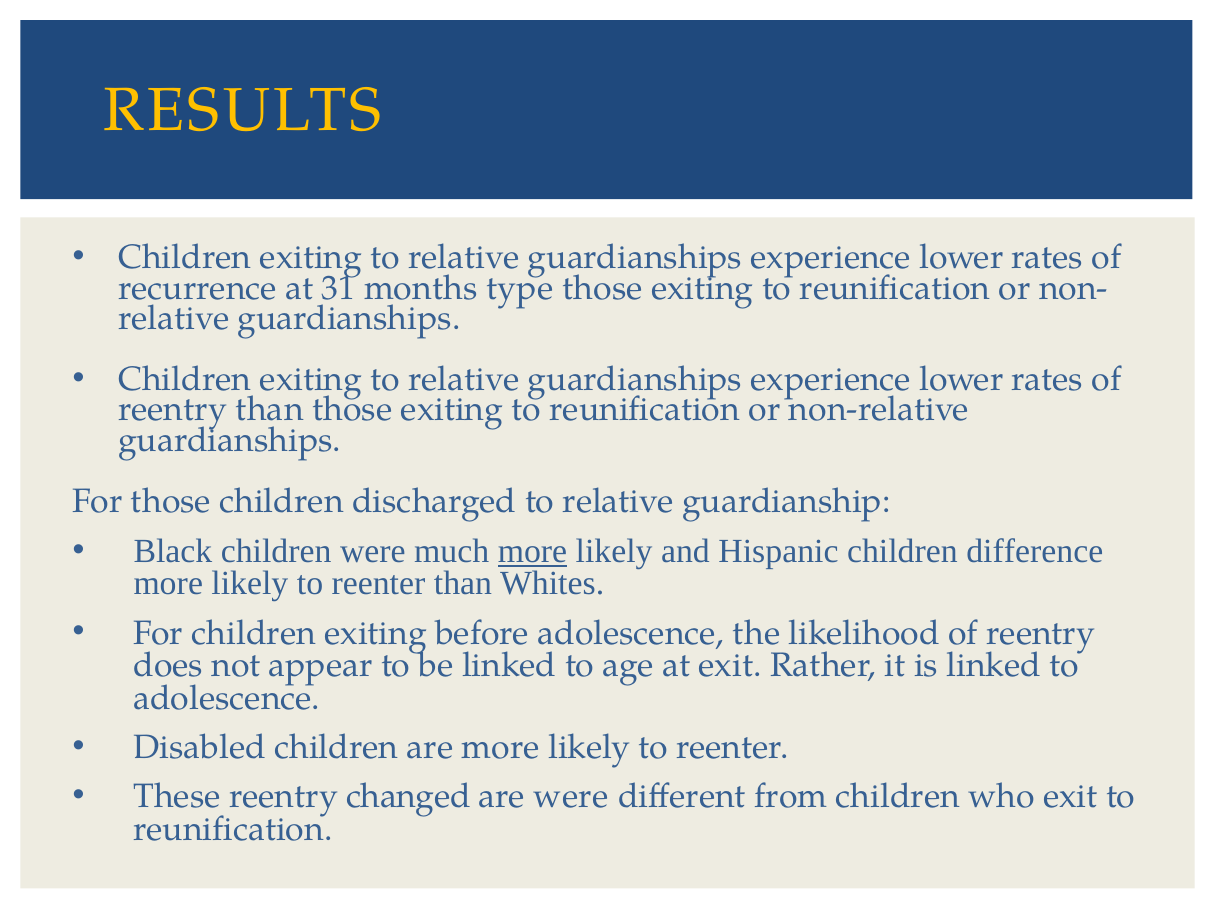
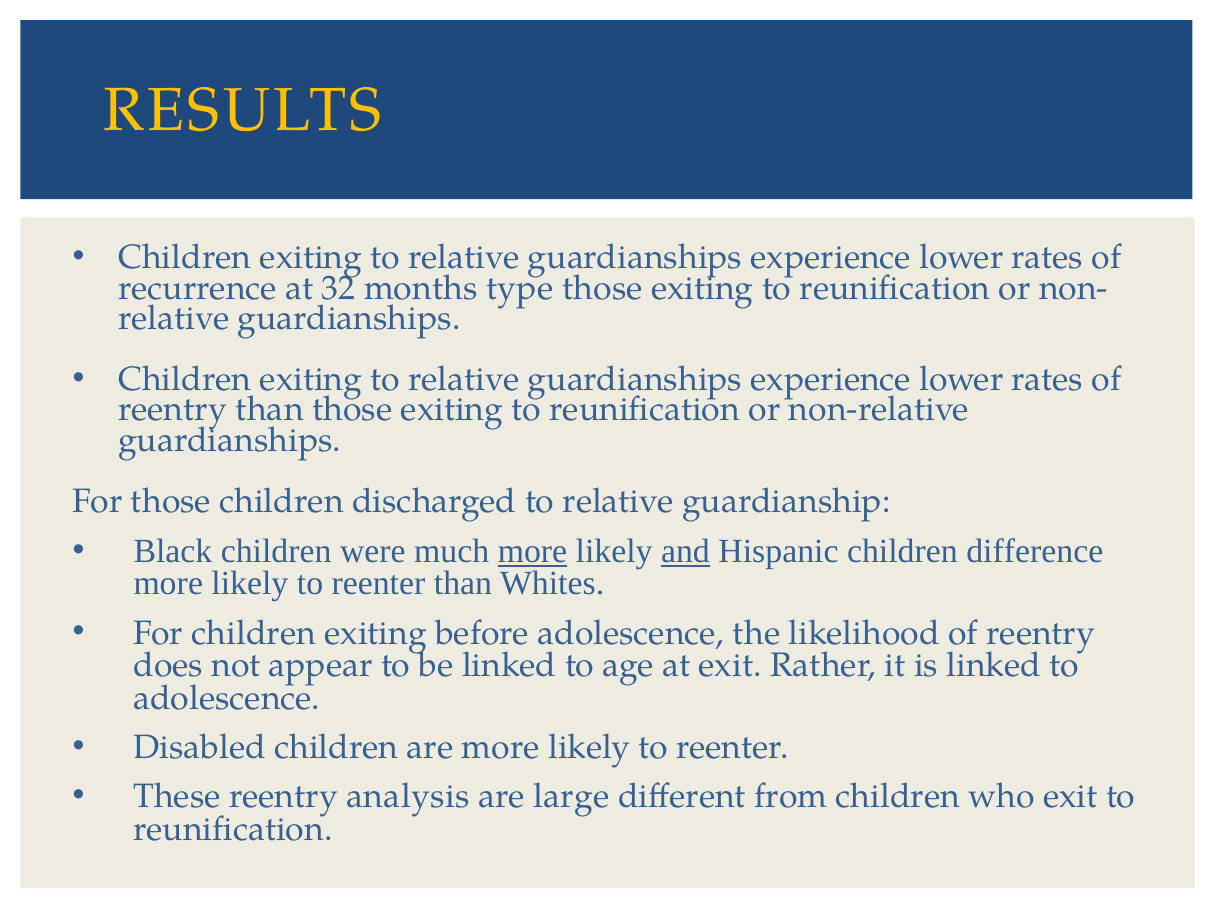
31: 31 -> 32
and underline: none -> present
changed: changed -> analysis
are were: were -> large
